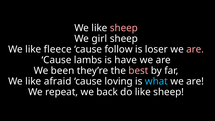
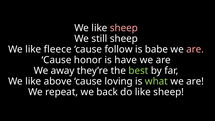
girl: girl -> still
loser: loser -> babe
lambs: lambs -> honor
been: been -> away
best colour: pink -> light green
afraid: afraid -> above
what colour: light blue -> light green
